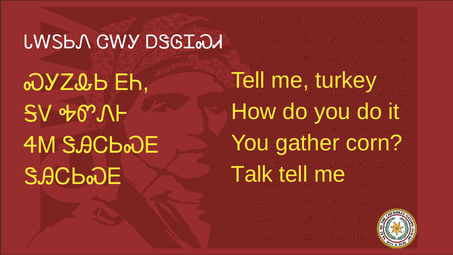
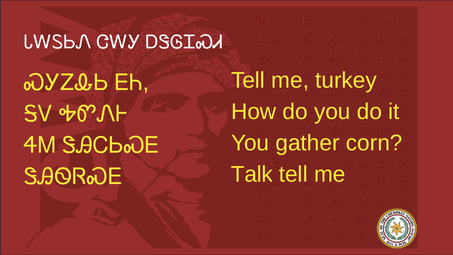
ᏕᎯᏟᏏᏍᎬ at (73, 176): ᏕᎯᏟᏏᏍᎬ -> ᏕᎯᏫᏒᏍᎬ
